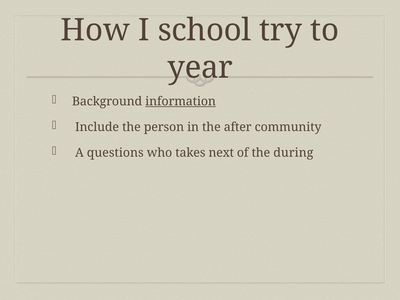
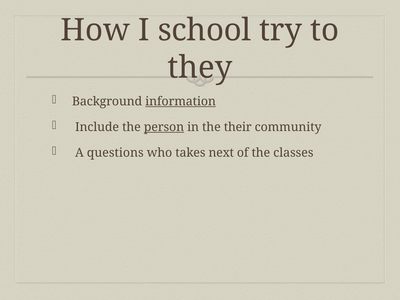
year: year -> they
person underline: none -> present
after: after -> their
during: during -> classes
